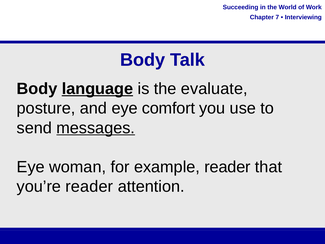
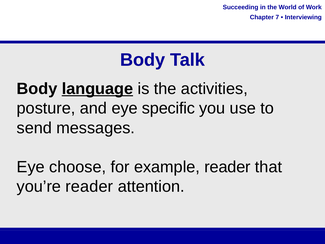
evaluate: evaluate -> activities
comfort: comfort -> specific
messages underline: present -> none
woman: woman -> choose
